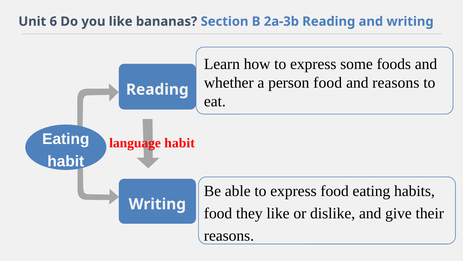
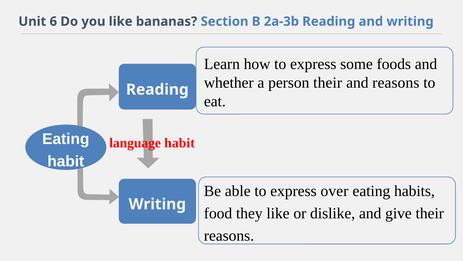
person food: food -> their
express food: food -> over
